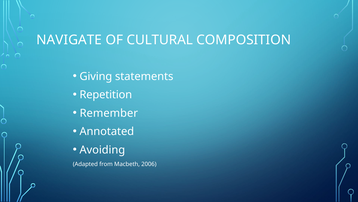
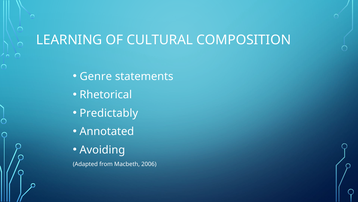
NAVIGATE: NAVIGATE -> LEARNING
Giving: Giving -> Genre
Repetition: Repetition -> Rhetorical
Remember: Remember -> Predictably
